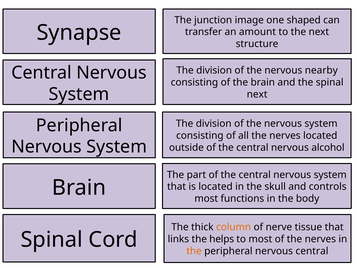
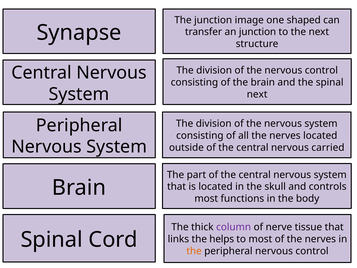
an amount: amount -> junction
the nervous nearby: nearby -> control
alcohol: alcohol -> carried
column colour: orange -> purple
peripheral nervous central: central -> control
